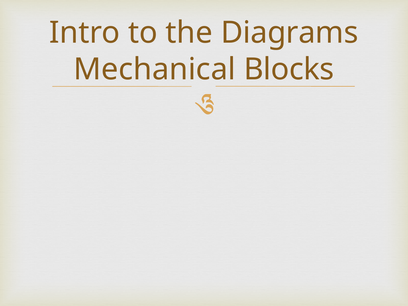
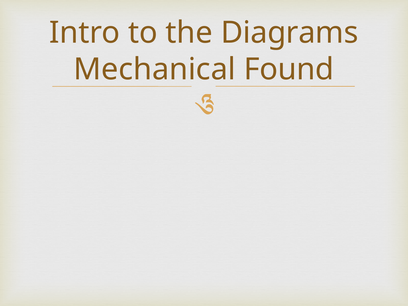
Blocks: Blocks -> Found
